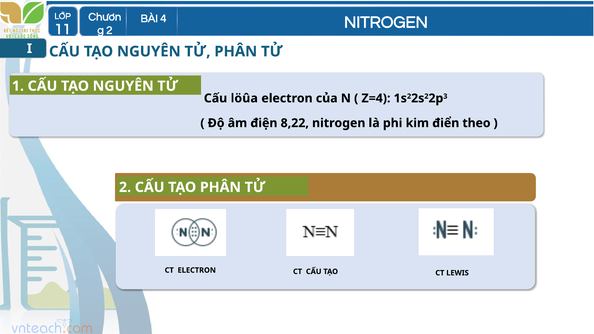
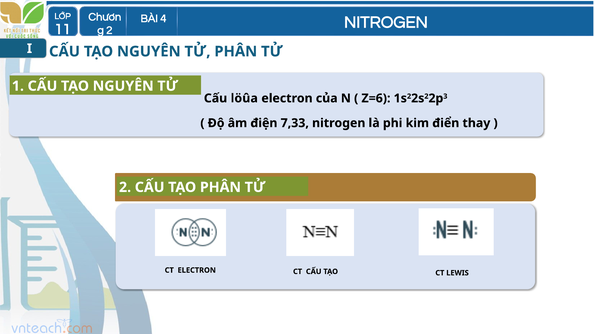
Z=4: Z=4 -> Z=6
8,22: 8,22 -> 7,33
theo: theo -> thay
